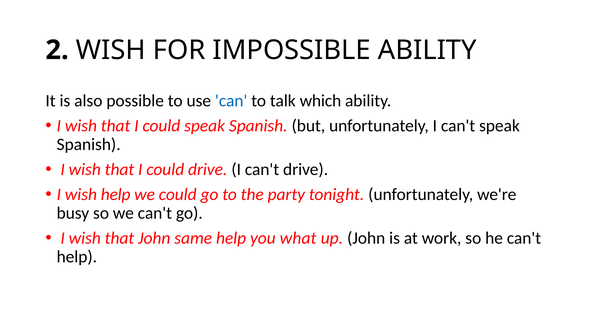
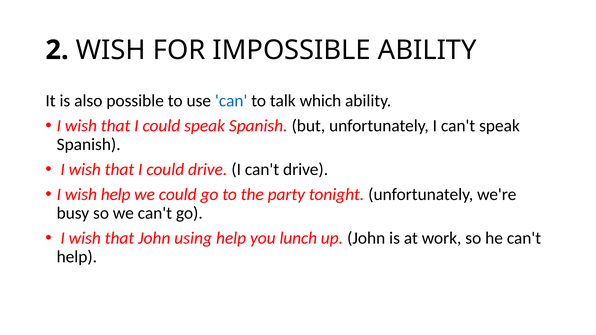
same: same -> using
what: what -> lunch
